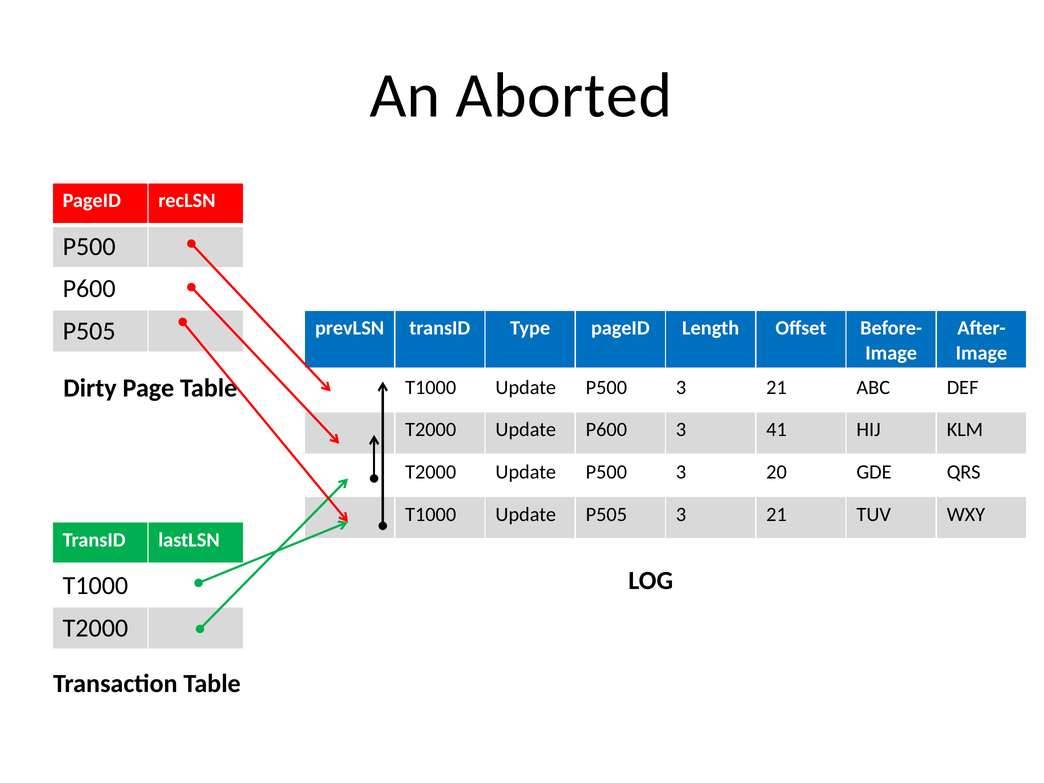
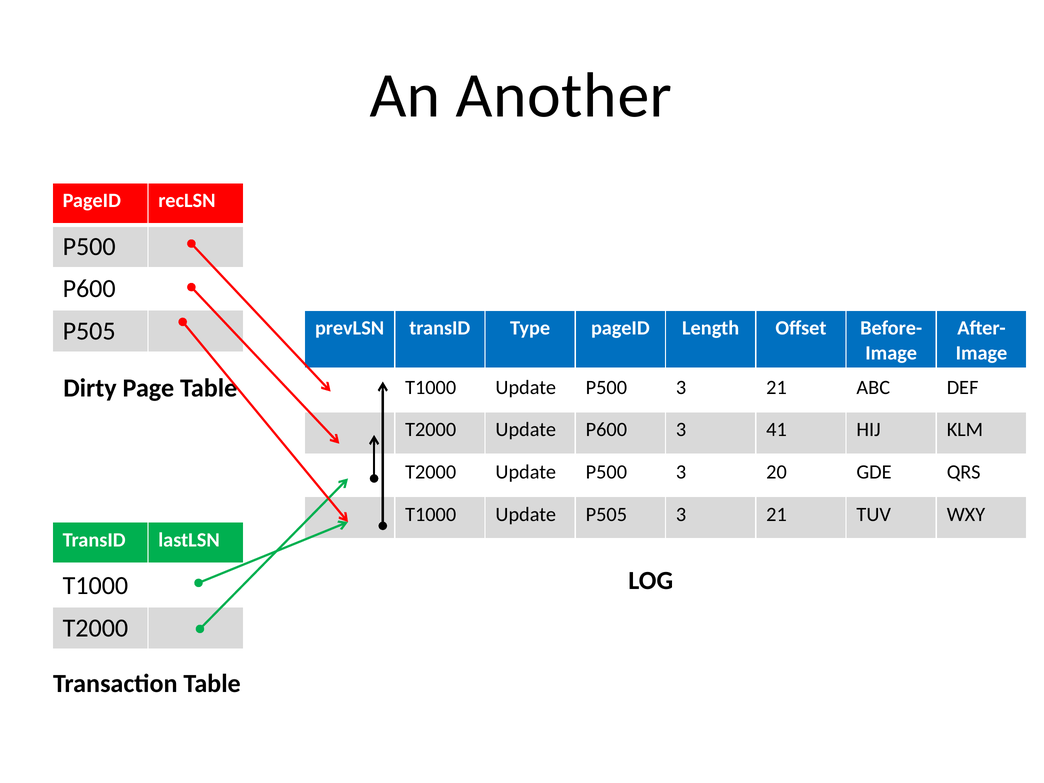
Aborted: Aborted -> Another
